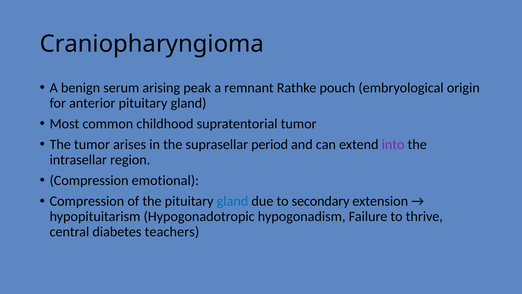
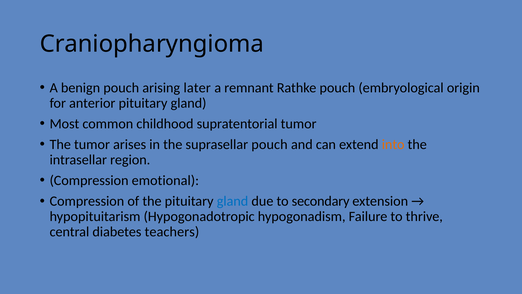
benign serum: serum -> pouch
peak: peak -> later
suprasellar period: period -> pouch
into colour: purple -> orange
